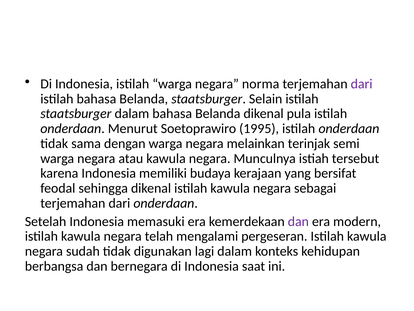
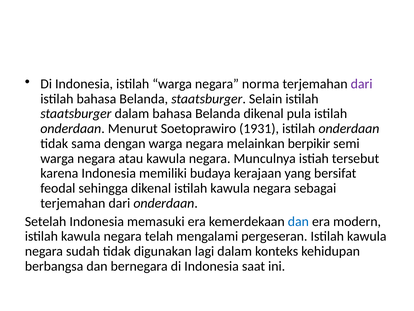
1995: 1995 -> 1931
terinjak: terinjak -> berpikir
dan at (298, 221) colour: purple -> blue
